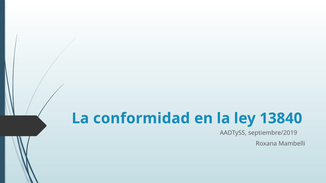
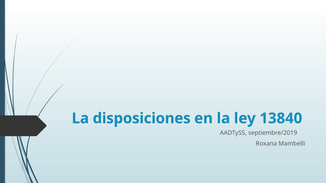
conformidad: conformidad -> disposiciones
